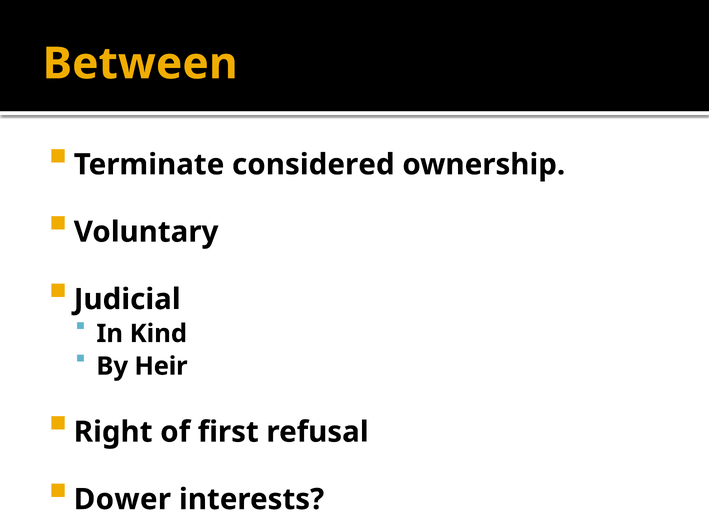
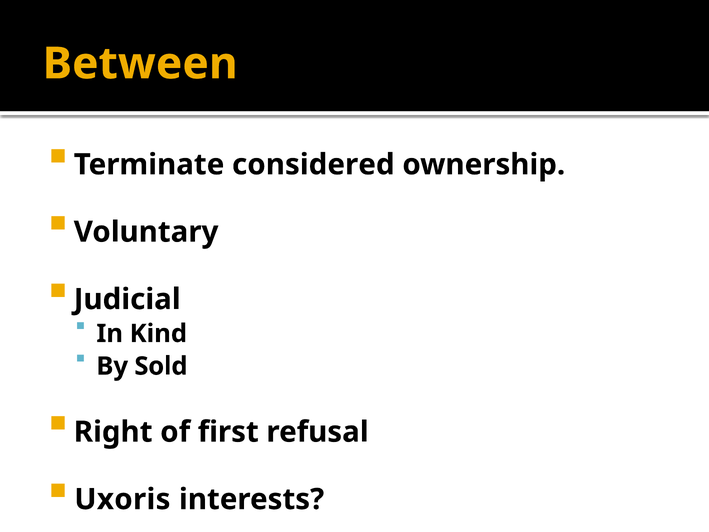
Heir: Heir -> Sold
Dower: Dower -> Uxoris
